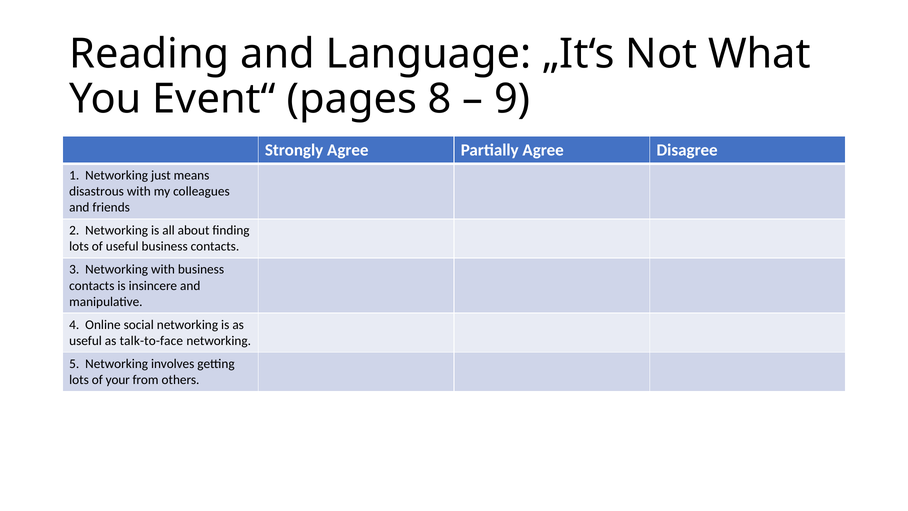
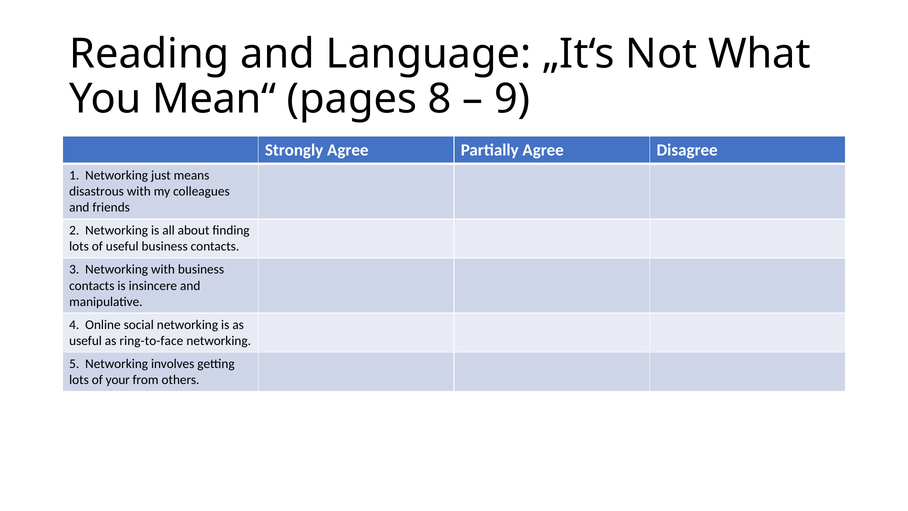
Event“: Event“ -> Mean“
talk-to-face: talk-to-face -> ring-to-face
